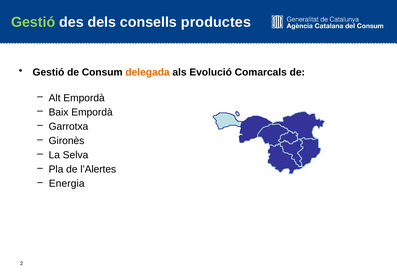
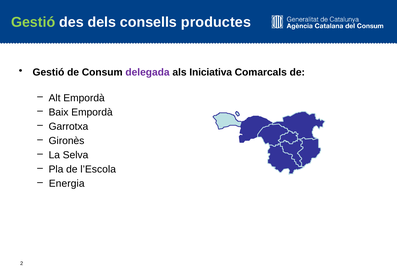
delegada colour: orange -> purple
Evolució: Evolució -> Iniciativa
l’Alertes: l’Alertes -> l’Escola
